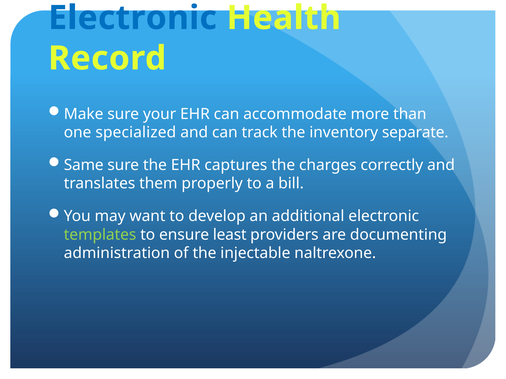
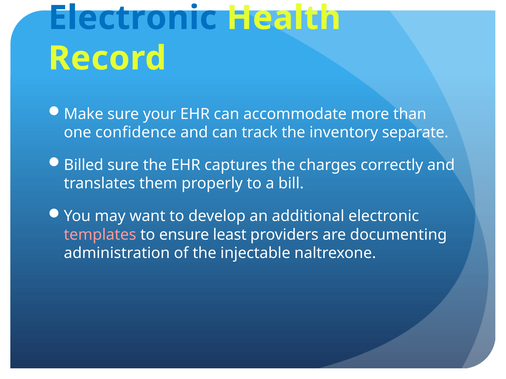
specialized: specialized -> confidence
Same: Same -> Billed
templates colour: light green -> pink
